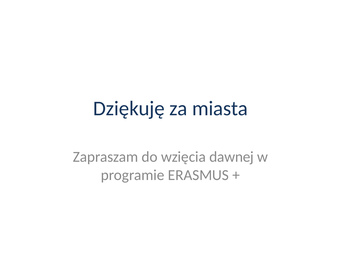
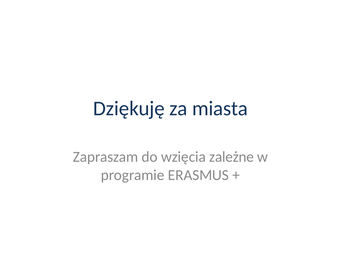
dawnej: dawnej -> zależne
